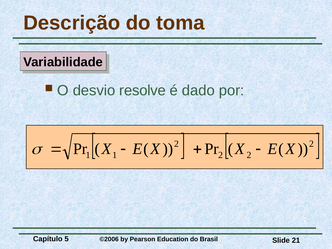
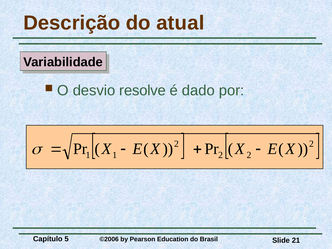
toma: toma -> atual
